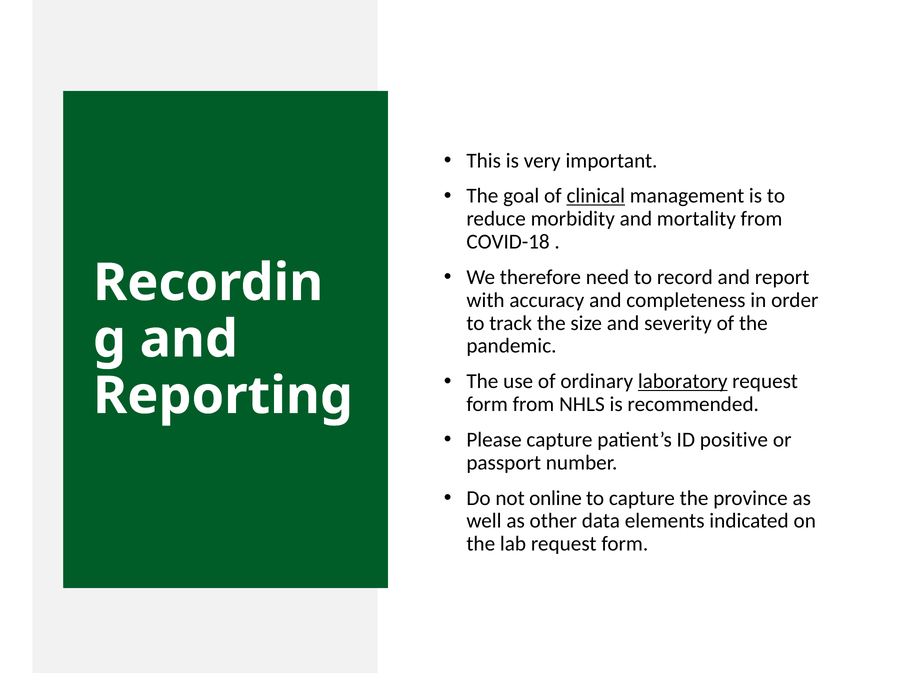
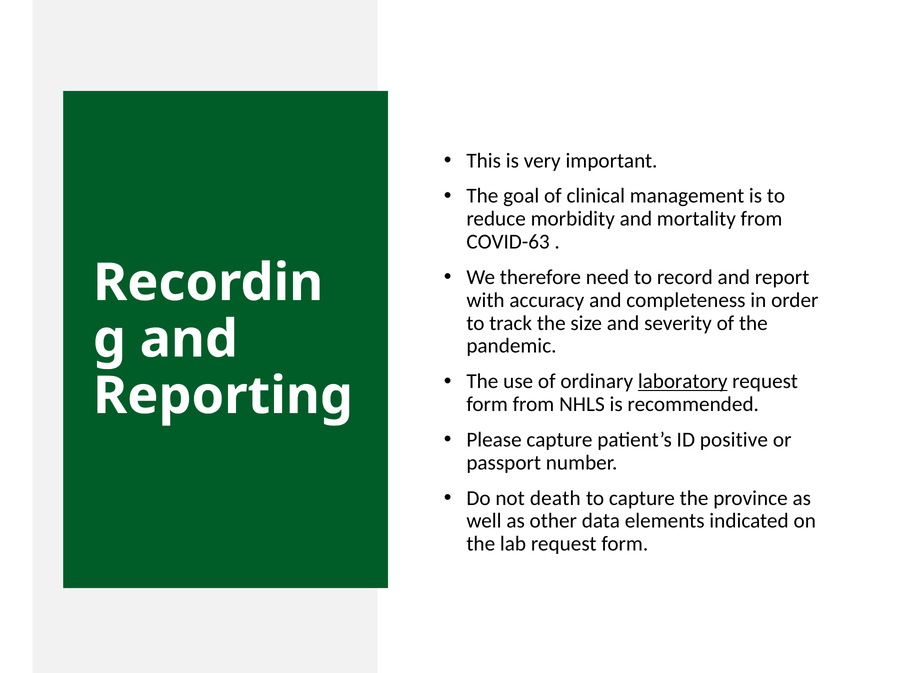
clinical underline: present -> none
COVID-18: COVID-18 -> COVID-63
online: online -> death
